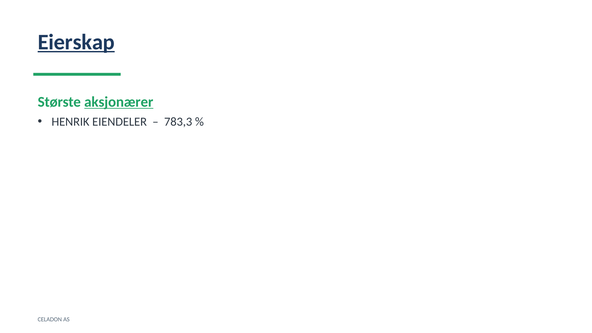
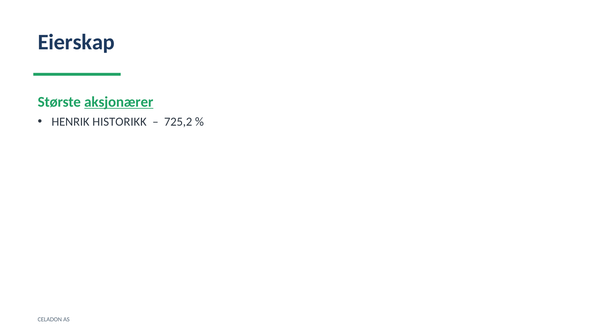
Eierskap underline: present -> none
EIENDELER: EIENDELER -> HISTORIKK
783,3: 783,3 -> 725,2
